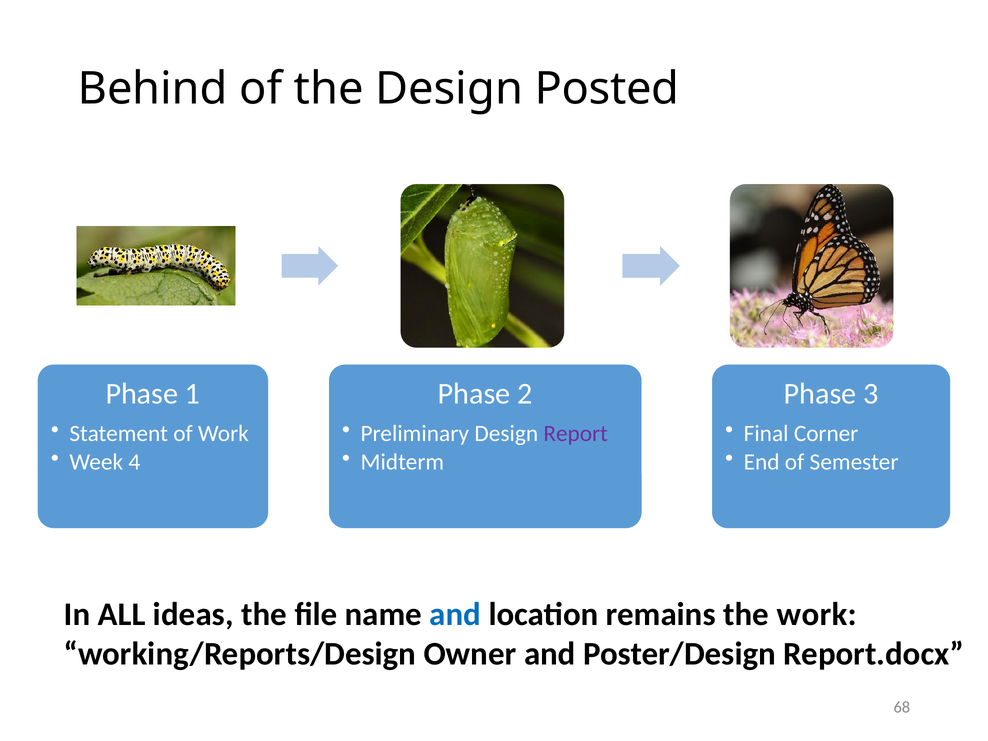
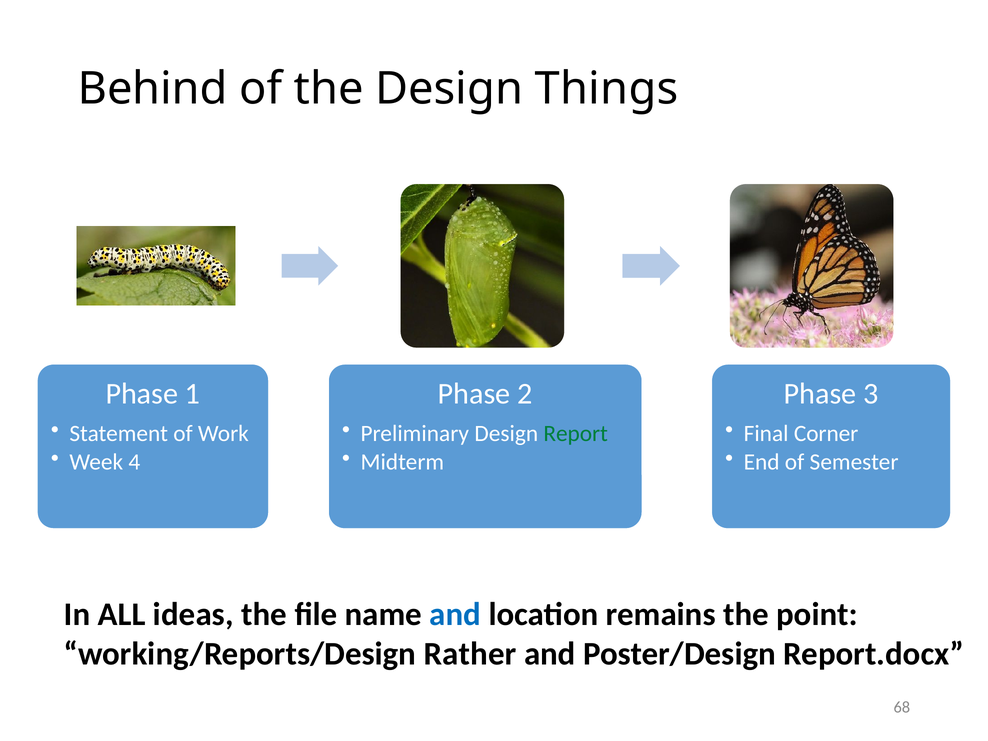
Posted: Posted -> Things
Report colour: purple -> green
the work: work -> point
Owner: Owner -> Rather
